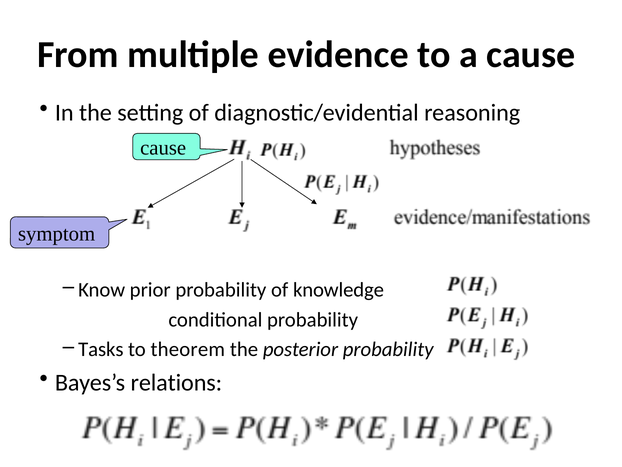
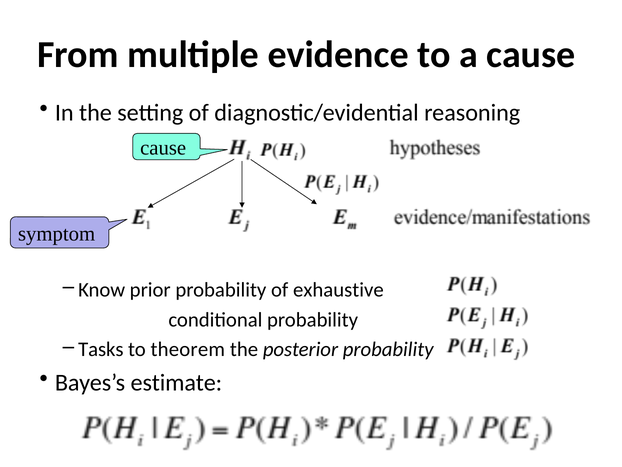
knowledge: knowledge -> exhaustive
relations: relations -> estimate
